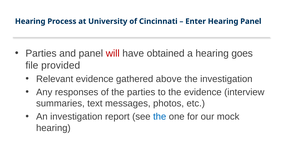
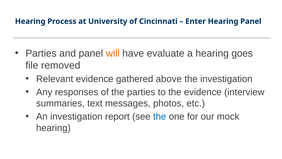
will colour: red -> orange
obtained: obtained -> evaluate
provided: provided -> removed
